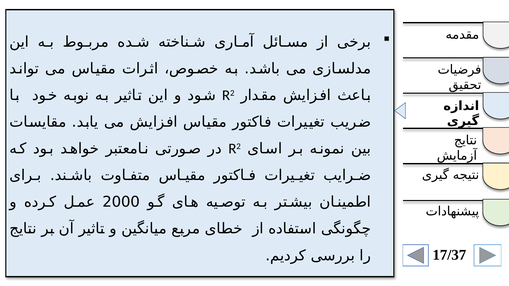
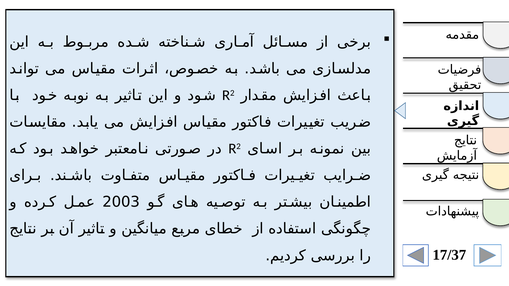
2000: 2000 -> 2003
